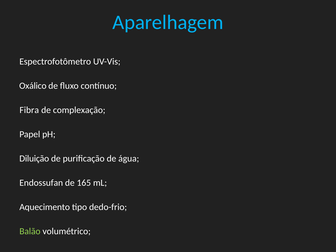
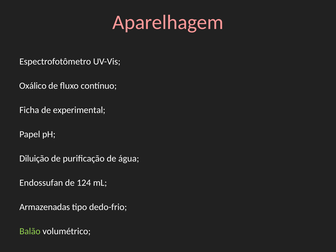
Aparelhagem colour: light blue -> pink
Fibra: Fibra -> Ficha
complexação: complexação -> experimental
165: 165 -> 124
Aquecimento: Aquecimento -> Armazenadas
